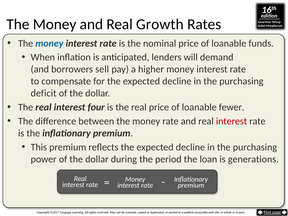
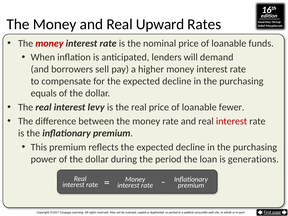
Growth: Growth -> Upward
money at (49, 43) colour: blue -> red
deficit: deficit -> equals
four: four -> levy
